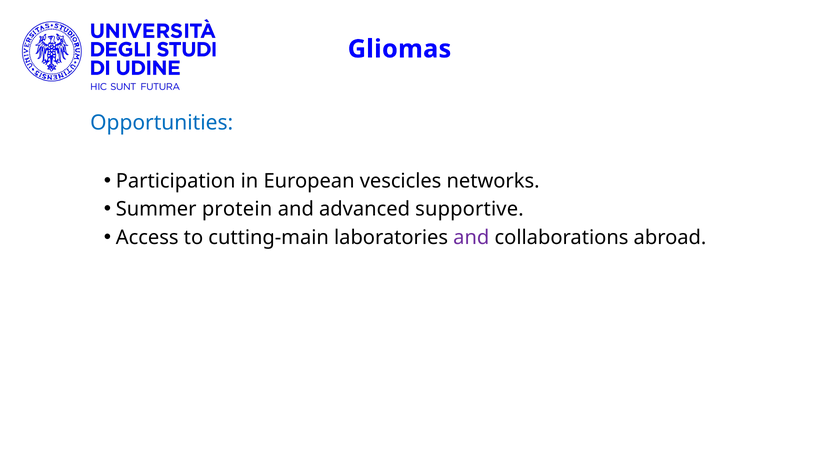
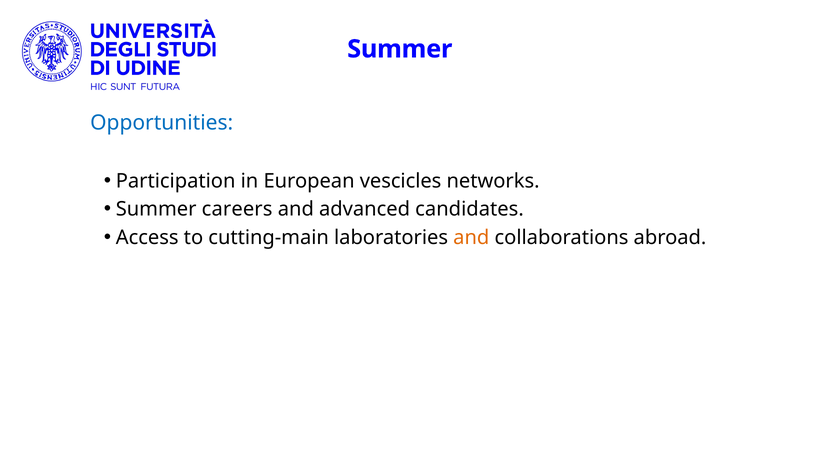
Gliomas at (399, 49): Gliomas -> Summer
protein: protein -> careers
supportive: supportive -> candidates
and at (471, 237) colour: purple -> orange
